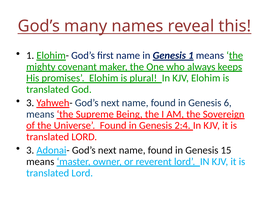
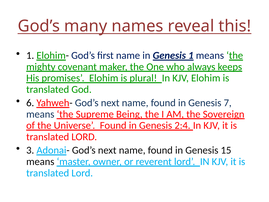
3 at (30, 103): 3 -> 6
6: 6 -> 7
